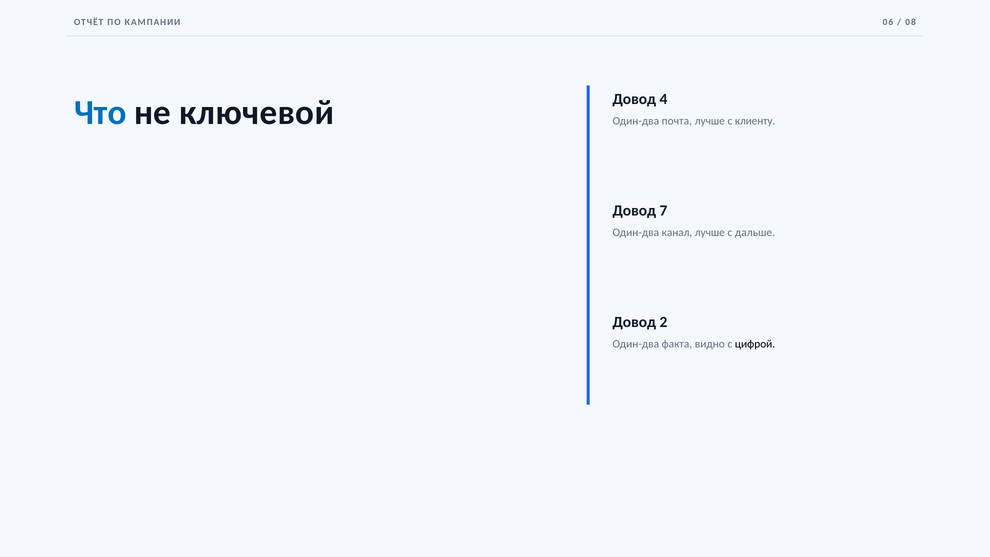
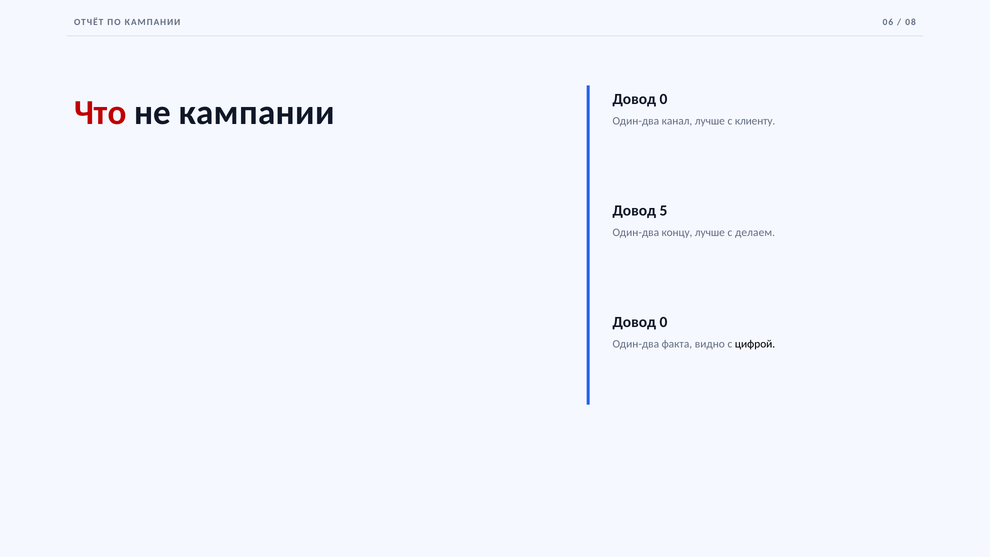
Что colour: blue -> red
не ключевой: ключевой -> кампании
4 at (664, 99): 4 -> 0
почта: почта -> канал
7: 7 -> 5
канал: канал -> концу
дальше: дальше -> делаем
2 at (664, 322): 2 -> 0
